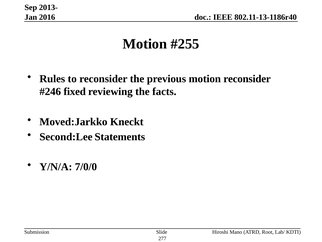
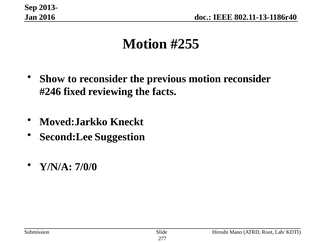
Rules: Rules -> Show
Statements: Statements -> Suggestion
